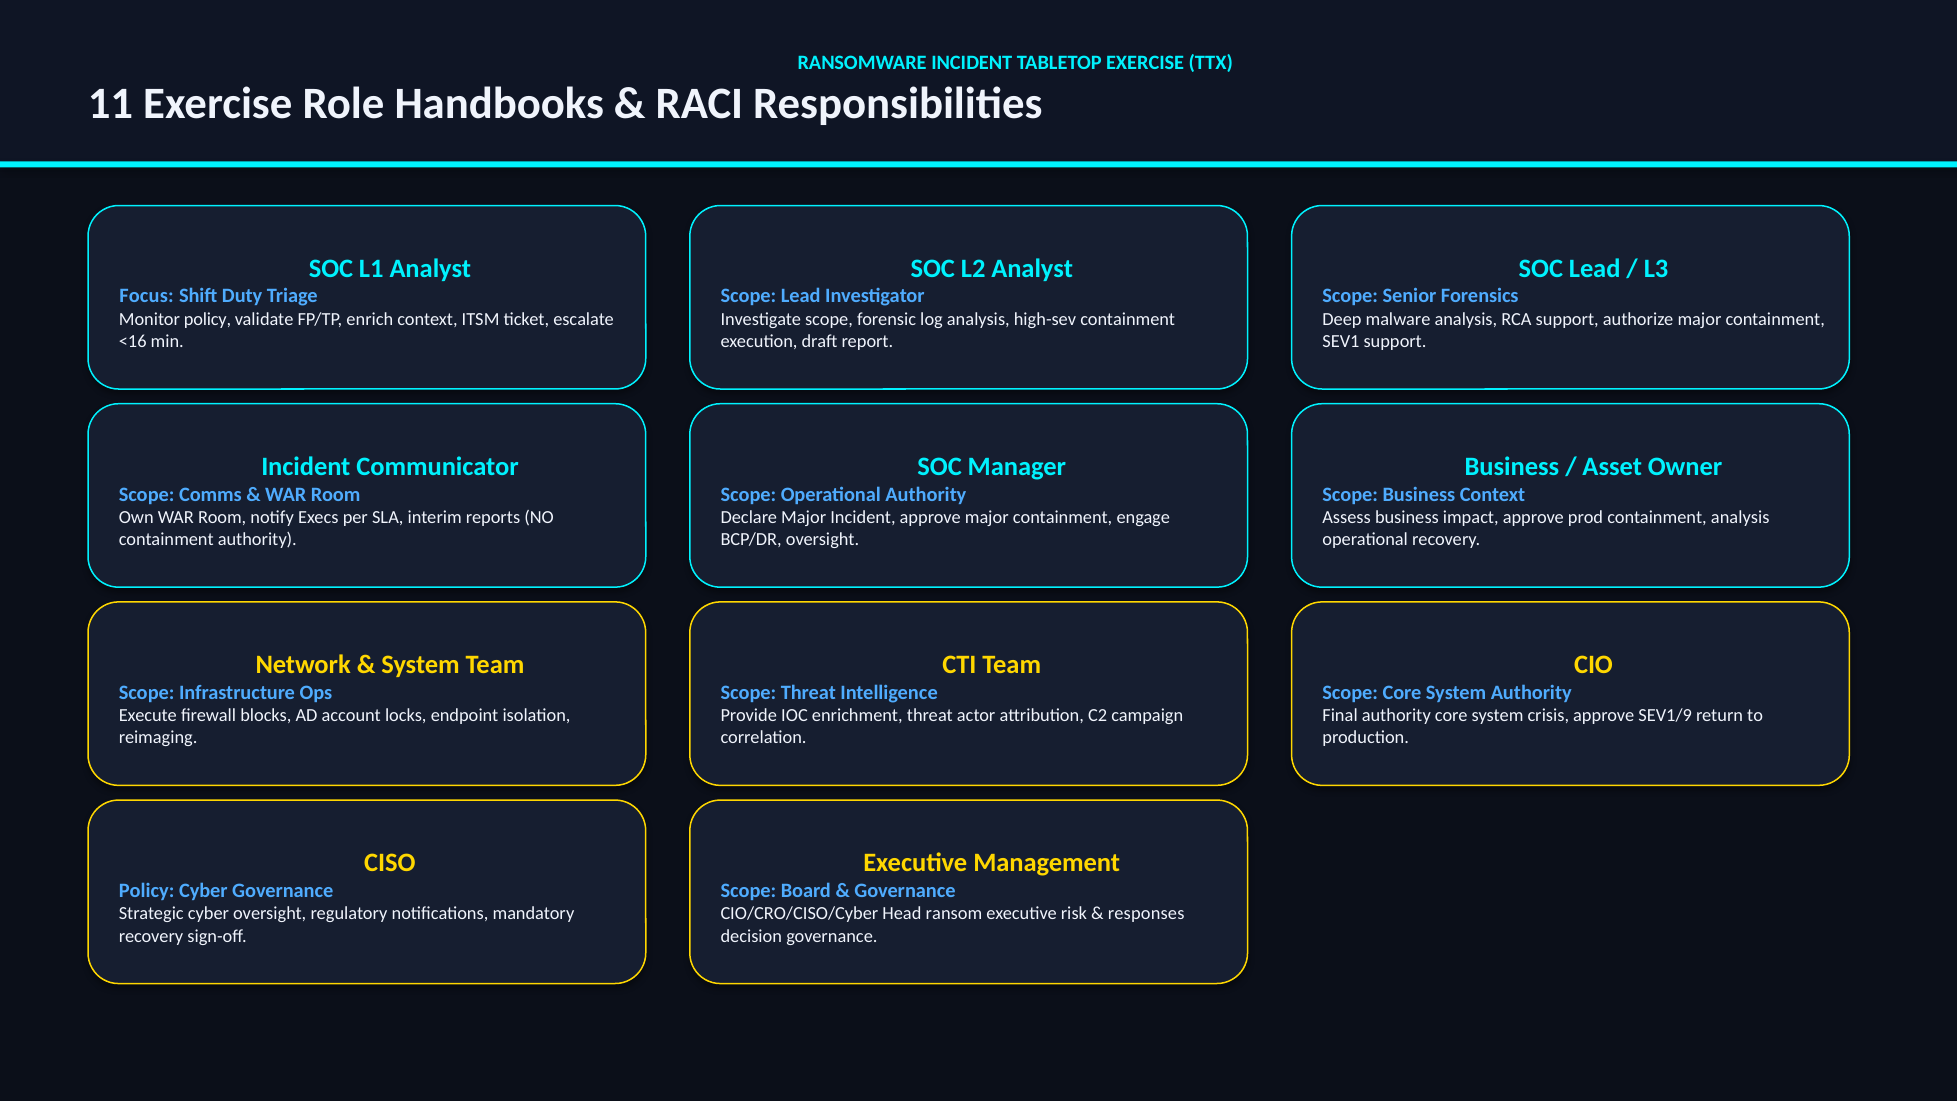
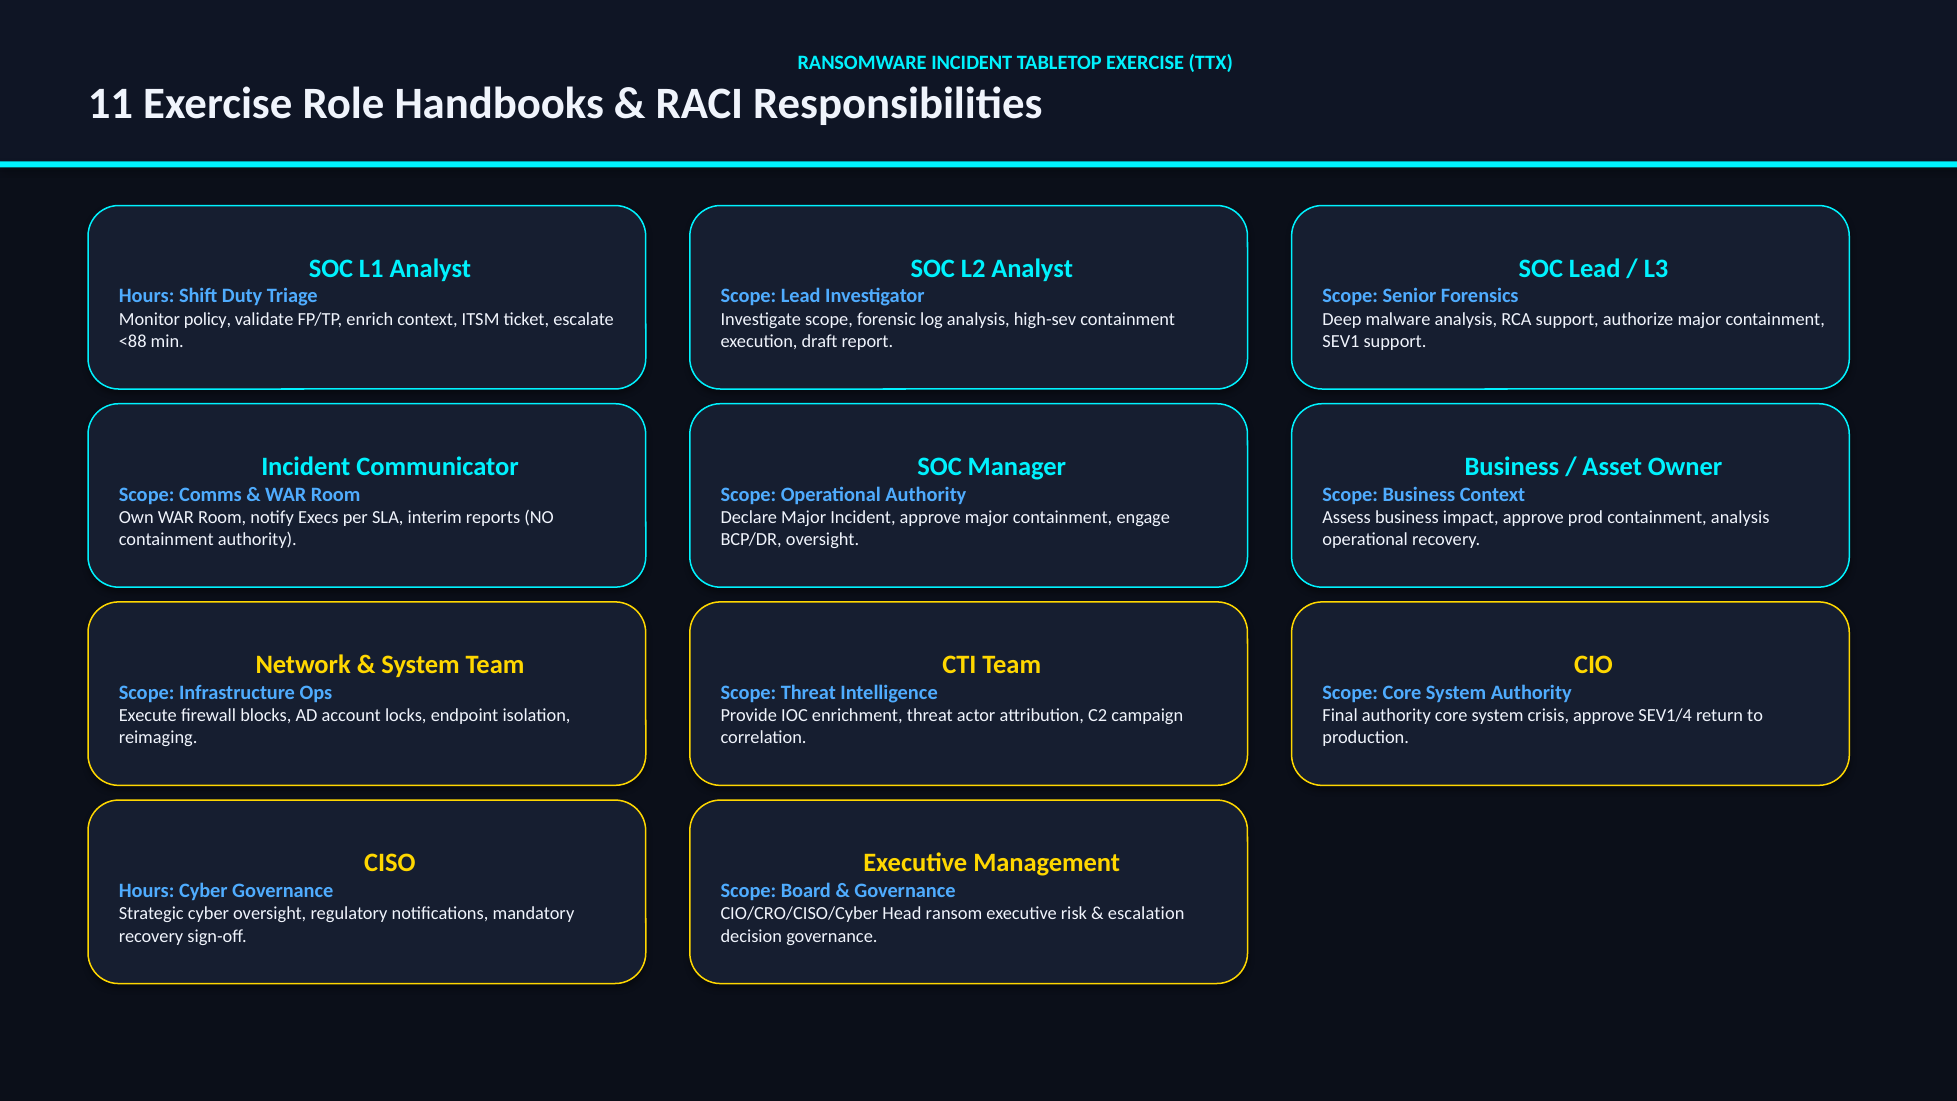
Focus at (147, 296): Focus -> Hours
<16: <16 -> <88
SEV1/9: SEV1/9 -> SEV1/4
Policy at (147, 891): Policy -> Hours
responses: responses -> escalation
